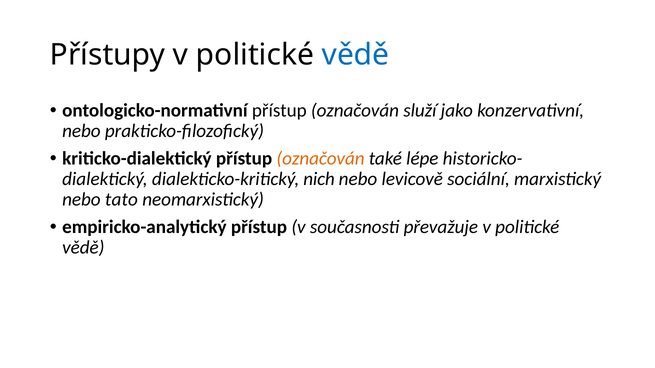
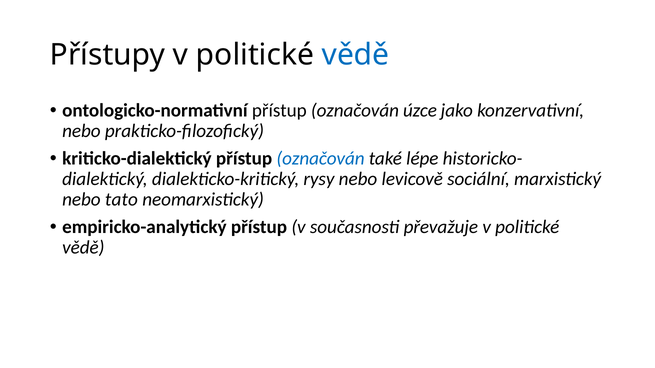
služí: služí -> úzce
označován at (321, 159) colour: orange -> blue
nich: nich -> rysy
